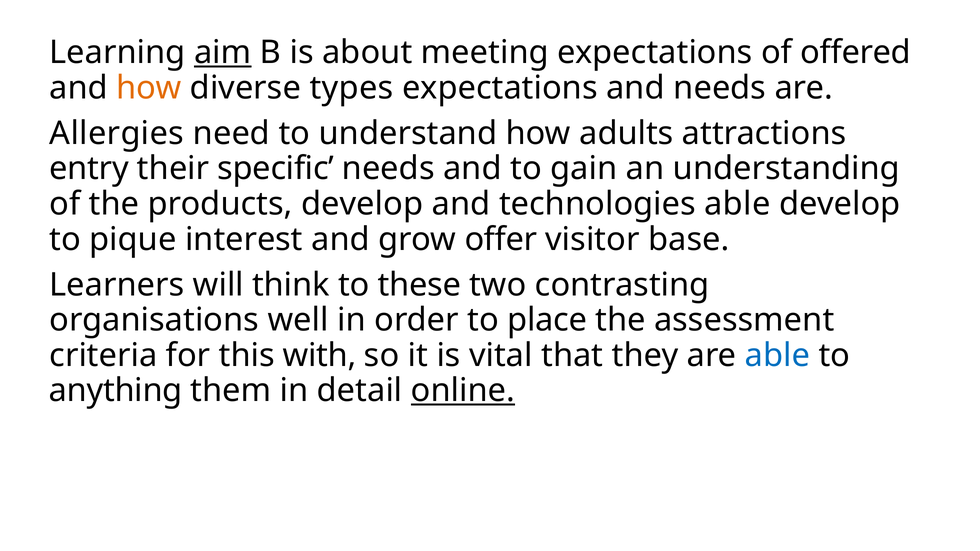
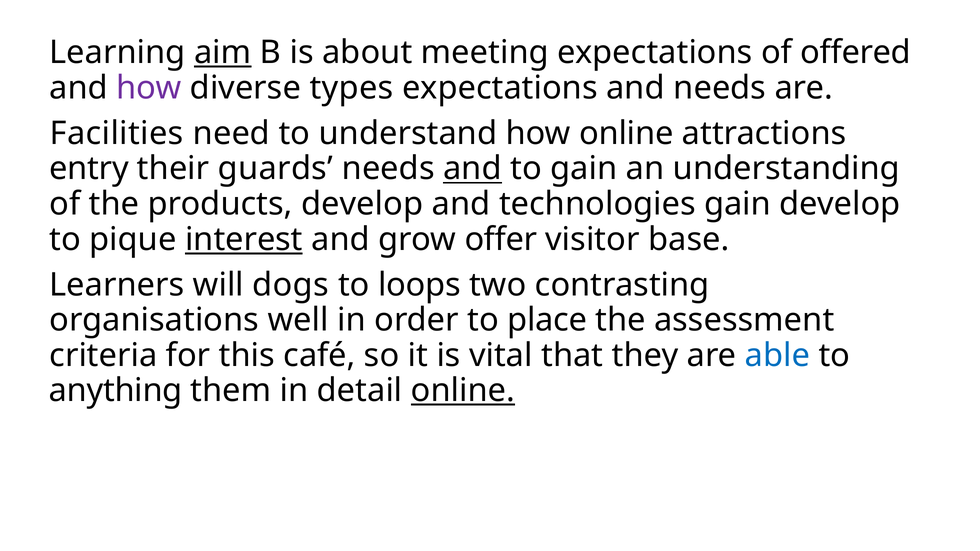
how at (149, 88) colour: orange -> purple
Allergies: Allergies -> Facilities
how adults: adults -> online
specific: specific -> guards
and at (472, 169) underline: none -> present
technologies able: able -> gain
interest underline: none -> present
think: think -> dogs
these: these -> loops
with: with -> café
